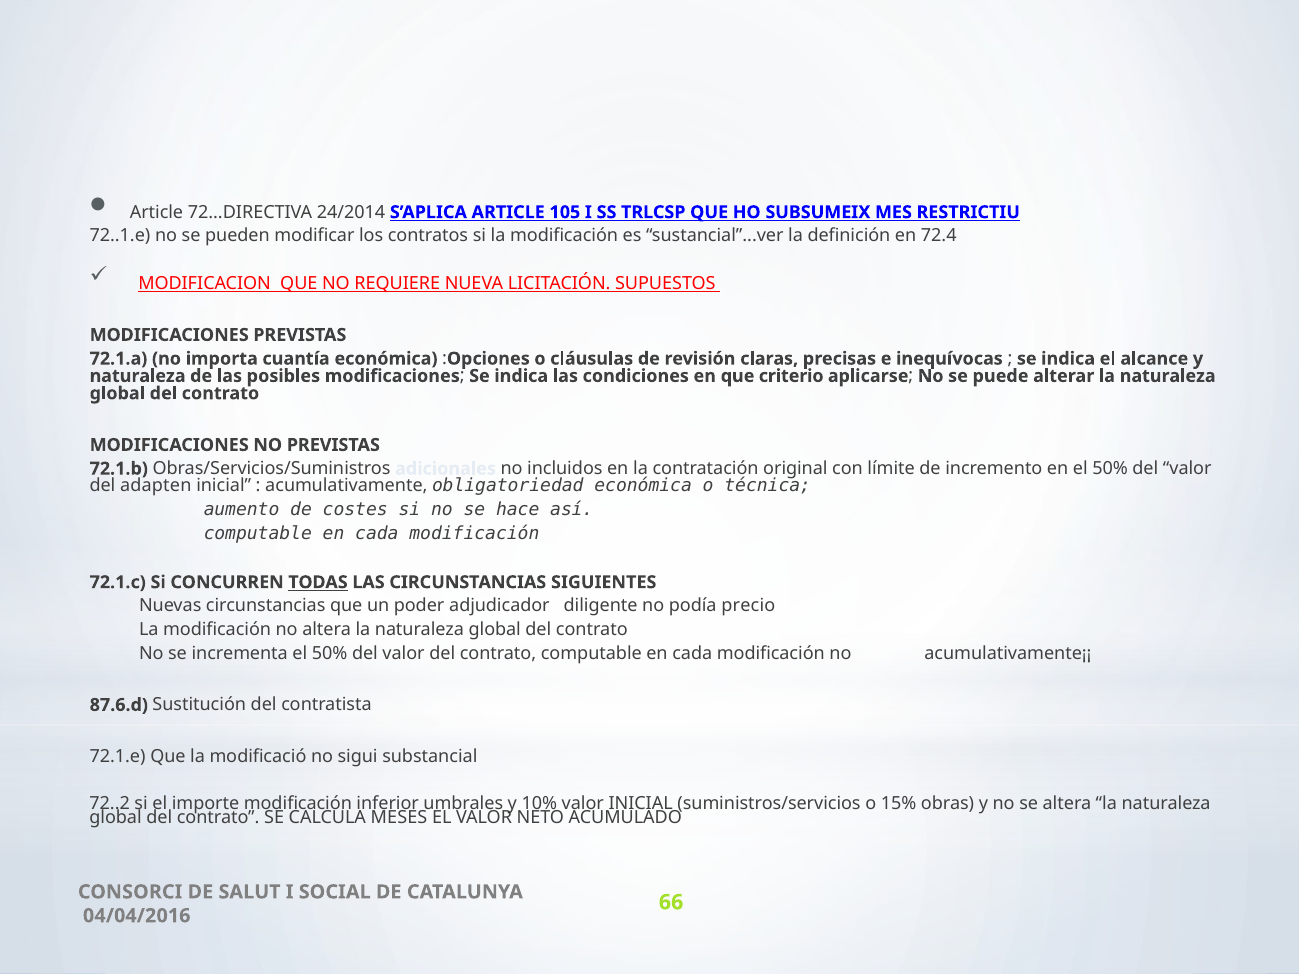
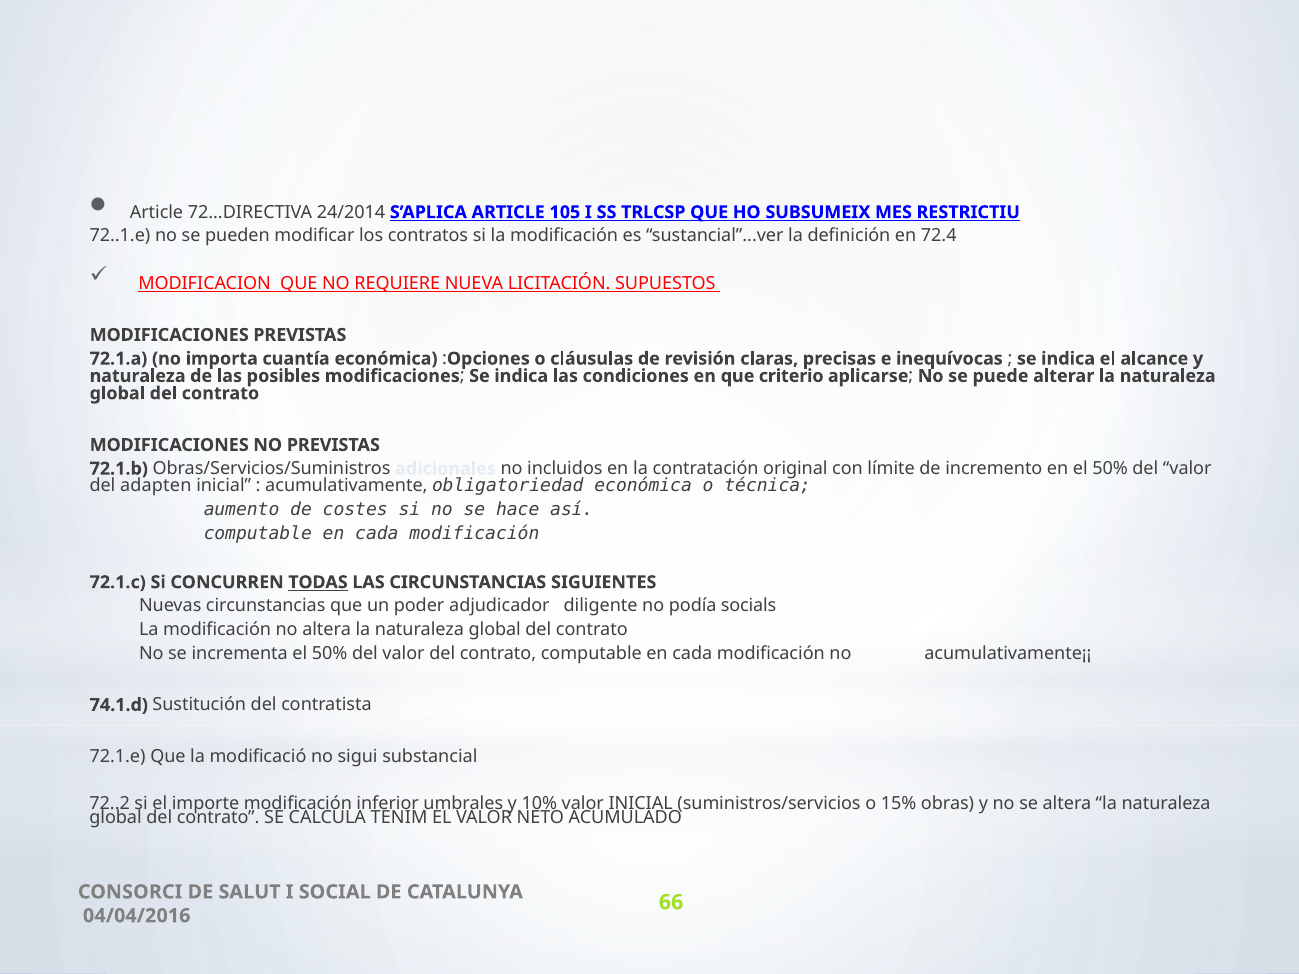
precio: precio -> socials
87.6.d: 87.6.d -> 74.1.d
MESES: MESES -> TENIM
